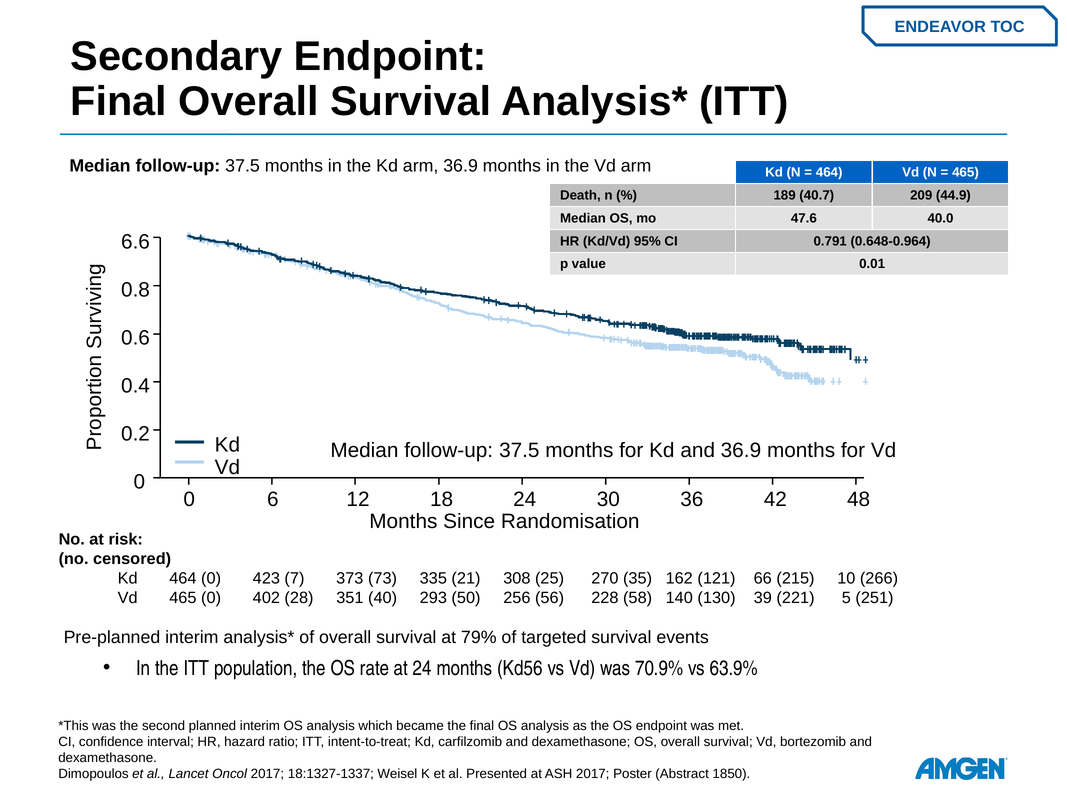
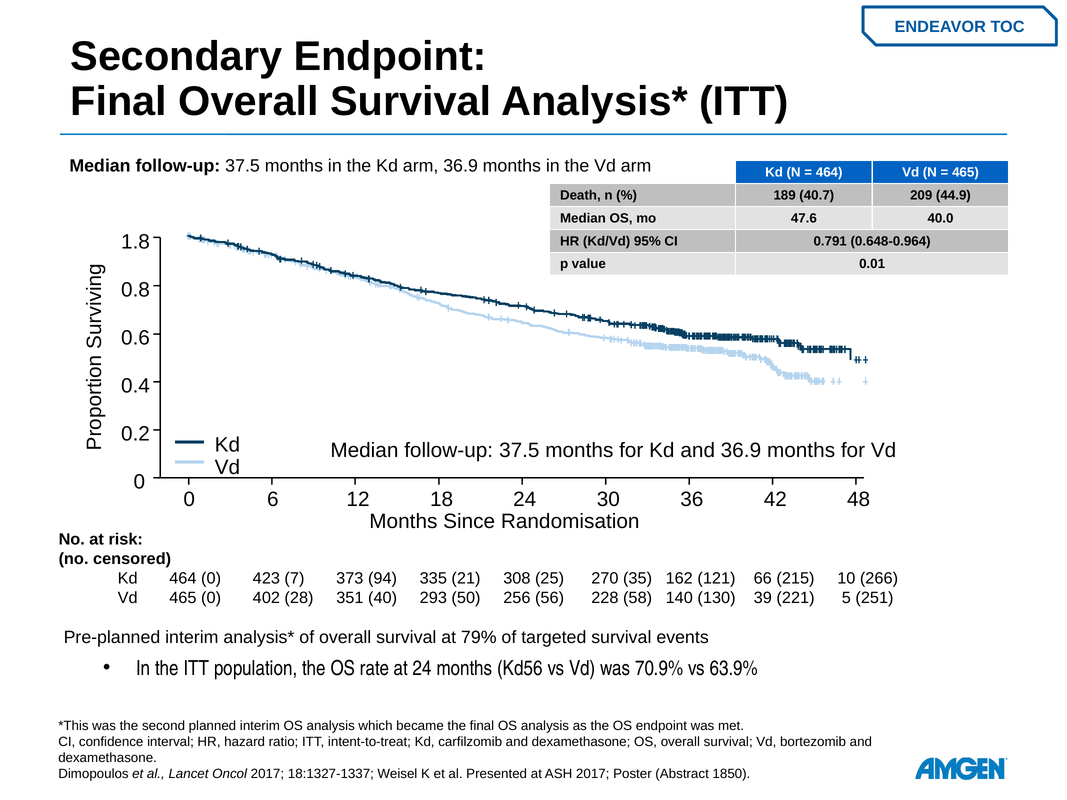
6.6: 6.6 -> 1.8
73: 73 -> 94
